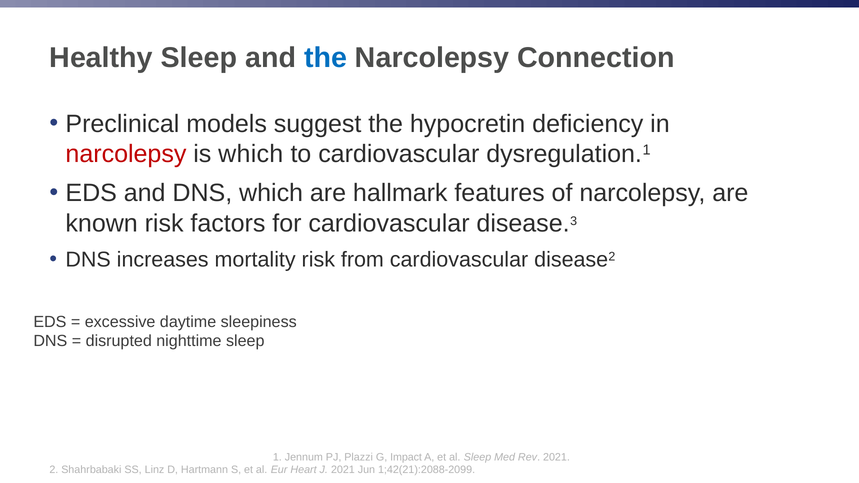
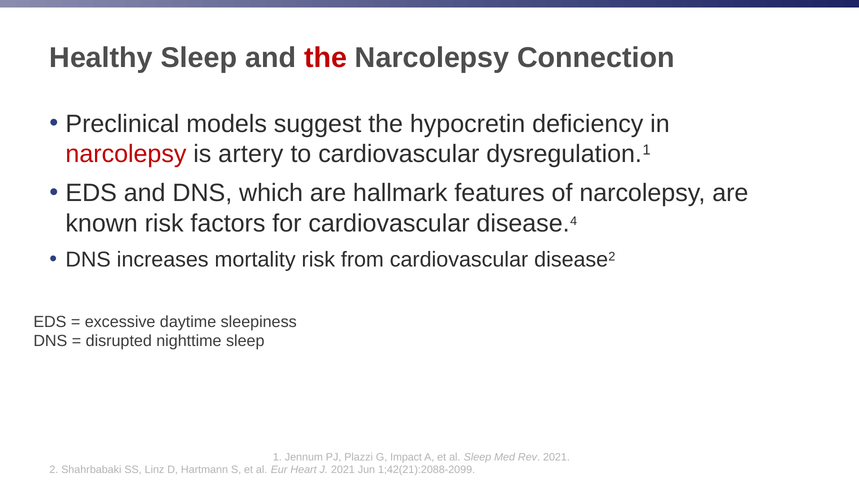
the at (326, 58) colour: blue -> red
is which: which -> artery
3: 3 -> 4
